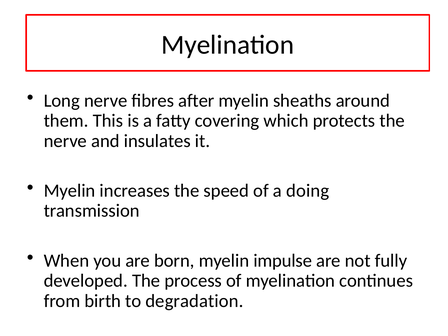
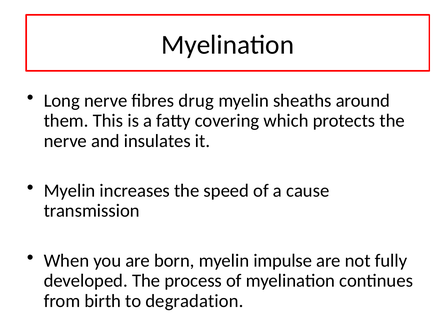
after: after -> drug
doing: doing -> cause
